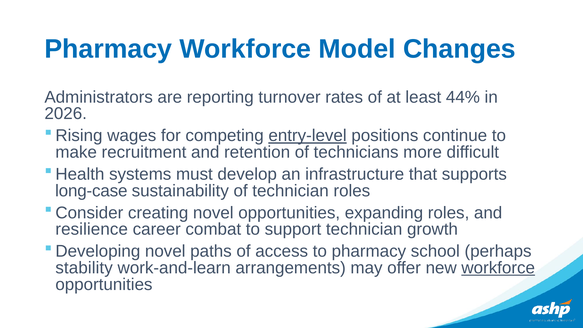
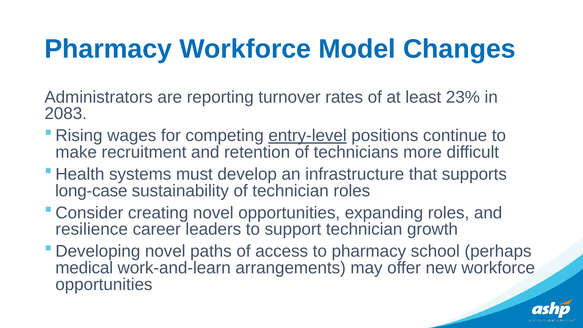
44%: 44% -> 23%
2026: 2026 -> 2083
combat: combat -> leaders
stability: stability -> medical
workforce at (498, 268) underline: present -> none
